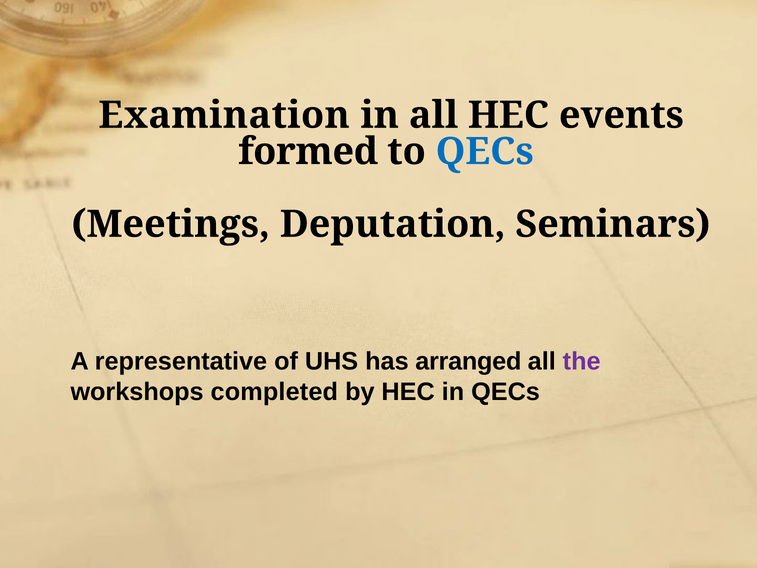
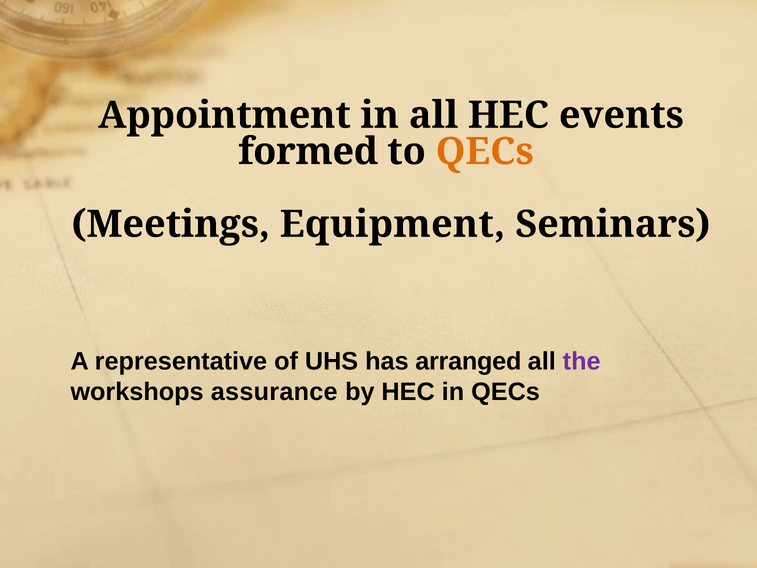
Examination: Examination -> Appointment
QECs at (485, 152) colour: blue -> orange
Deputation: Deputation -> Equipment
completed: completed -> assurance
